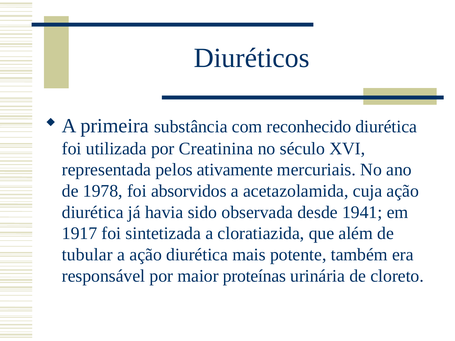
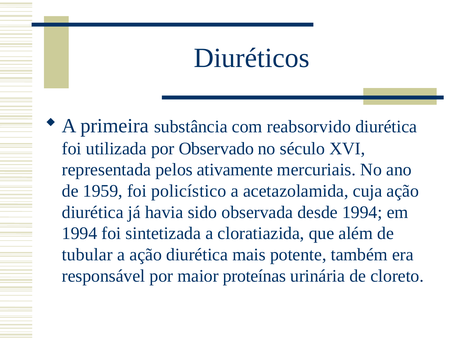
reconhecido: reconhecido -> reabsorvido
Creatinina: Creatinina -> Observado
1978: 1978 -> 1959
absorvidos: absorvidos -> policístico
desde 1941: 1941 -> 1994
1917 at (80, 234): 1917 -> 1994
